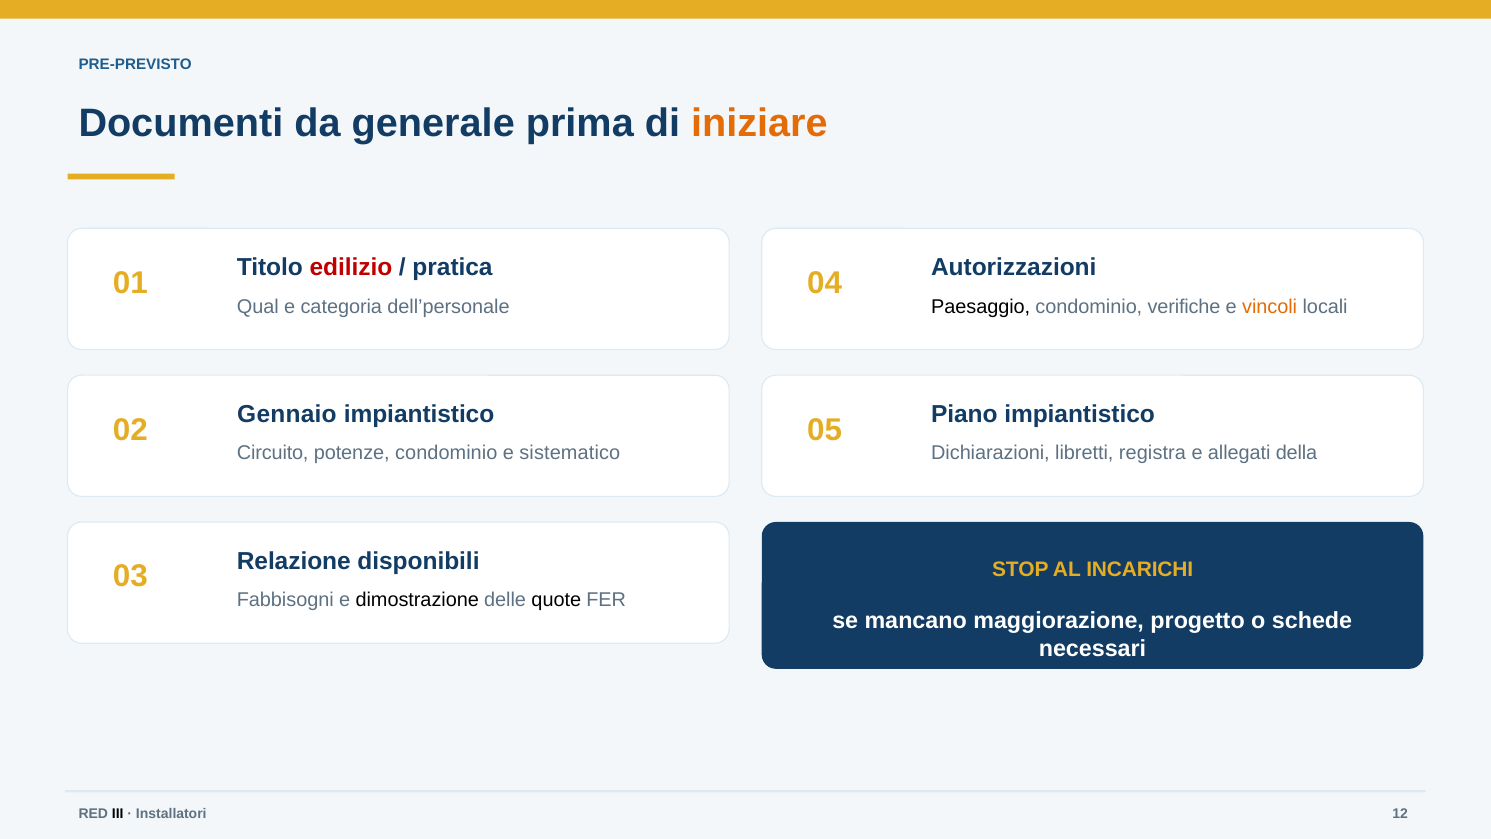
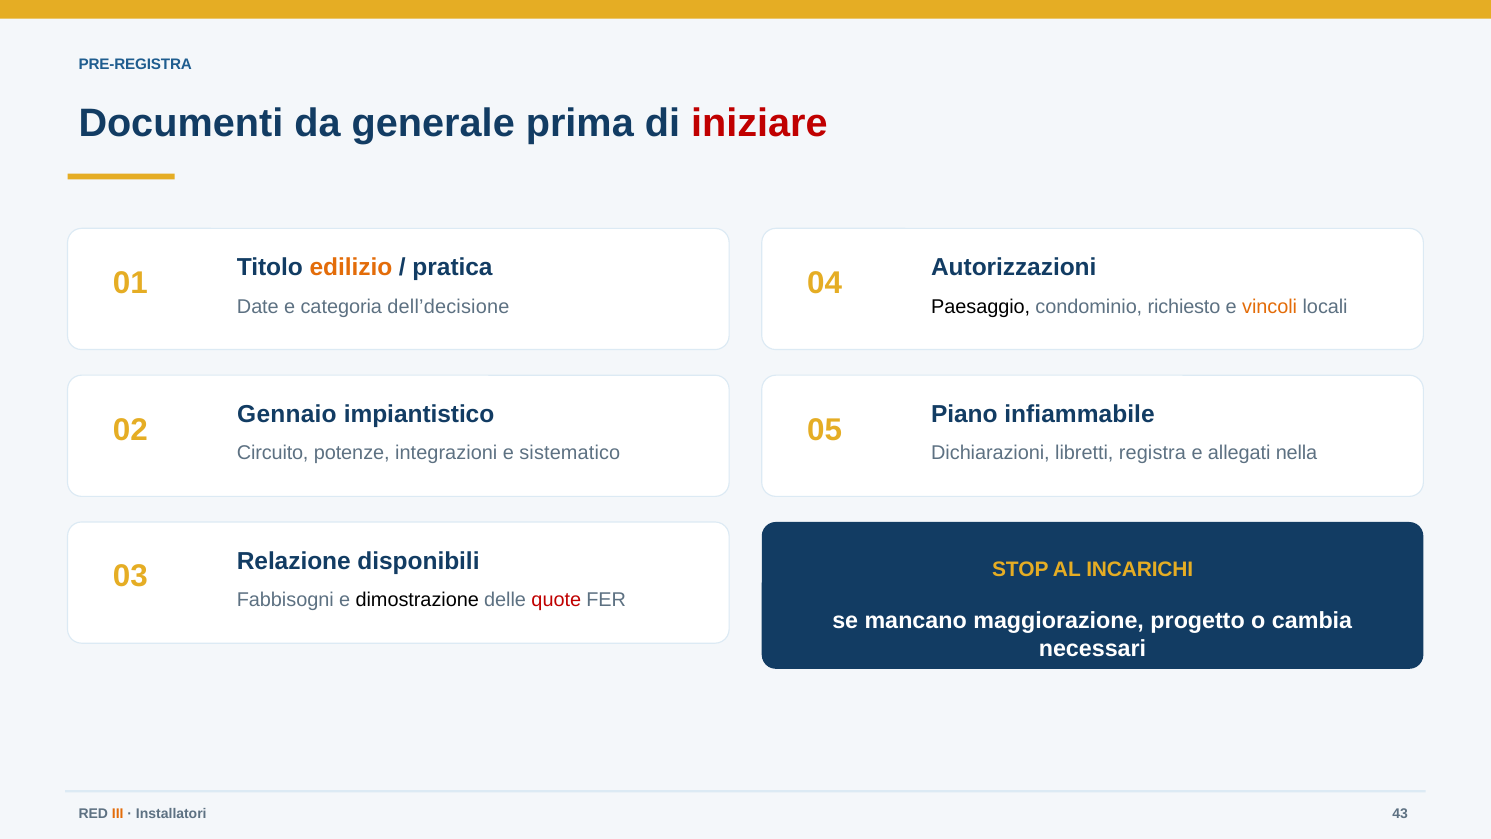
PRE-PREVISTO: PRE-PREVISTO -> PRE-REGISTRA
iniziare colour: orange -> red
edilizio colour: red -> orange
Qual: Qual -> Date
dell’personale: dell’personale -> dell’decisione
verifiche: verifiche -> richiesto
Piano impiantistico: impiantistico -> infiammabile
potenze condominio: condominio -> integrazioni
della: della -> nella
quote colour: black -> red
schede: schede -> cambia
III colour: black -> orange
12: 12 -> 43
